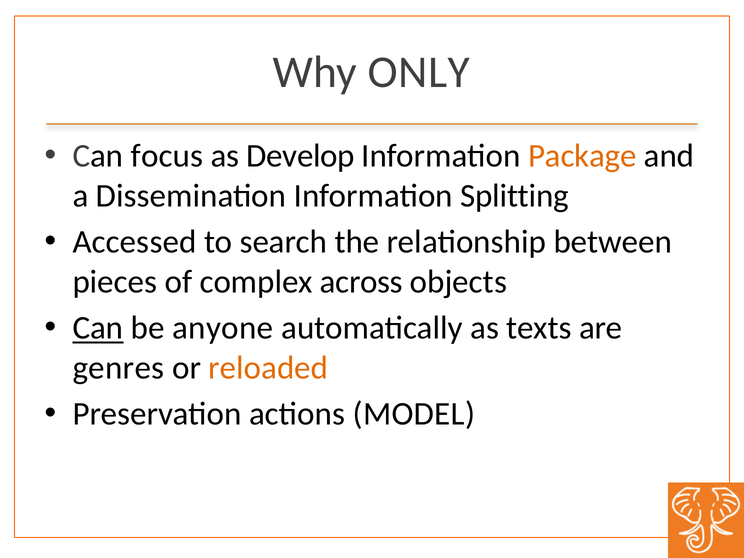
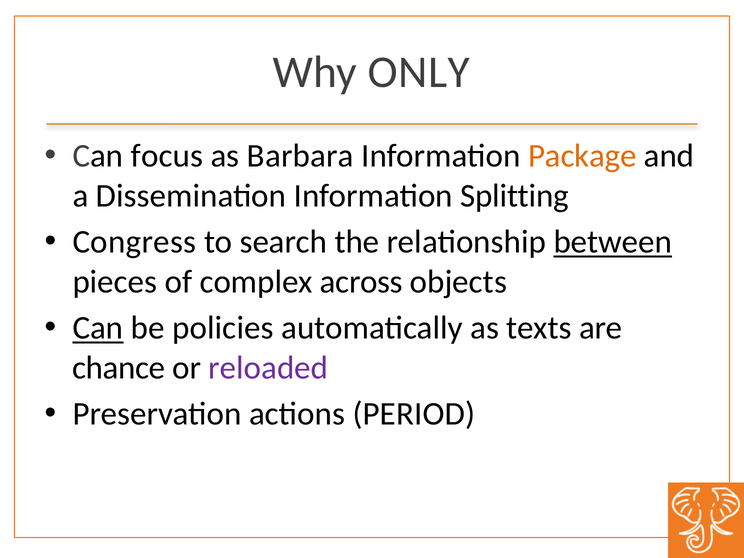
Develop: Develop -> Barbara
Accessed: Accessed -> Congress
between underline: none -> present
anyone: anyone -> policies
genres: genres -> chance
reloaded colour: orange -> purple
MODEL: MODEL -> PERIOD
